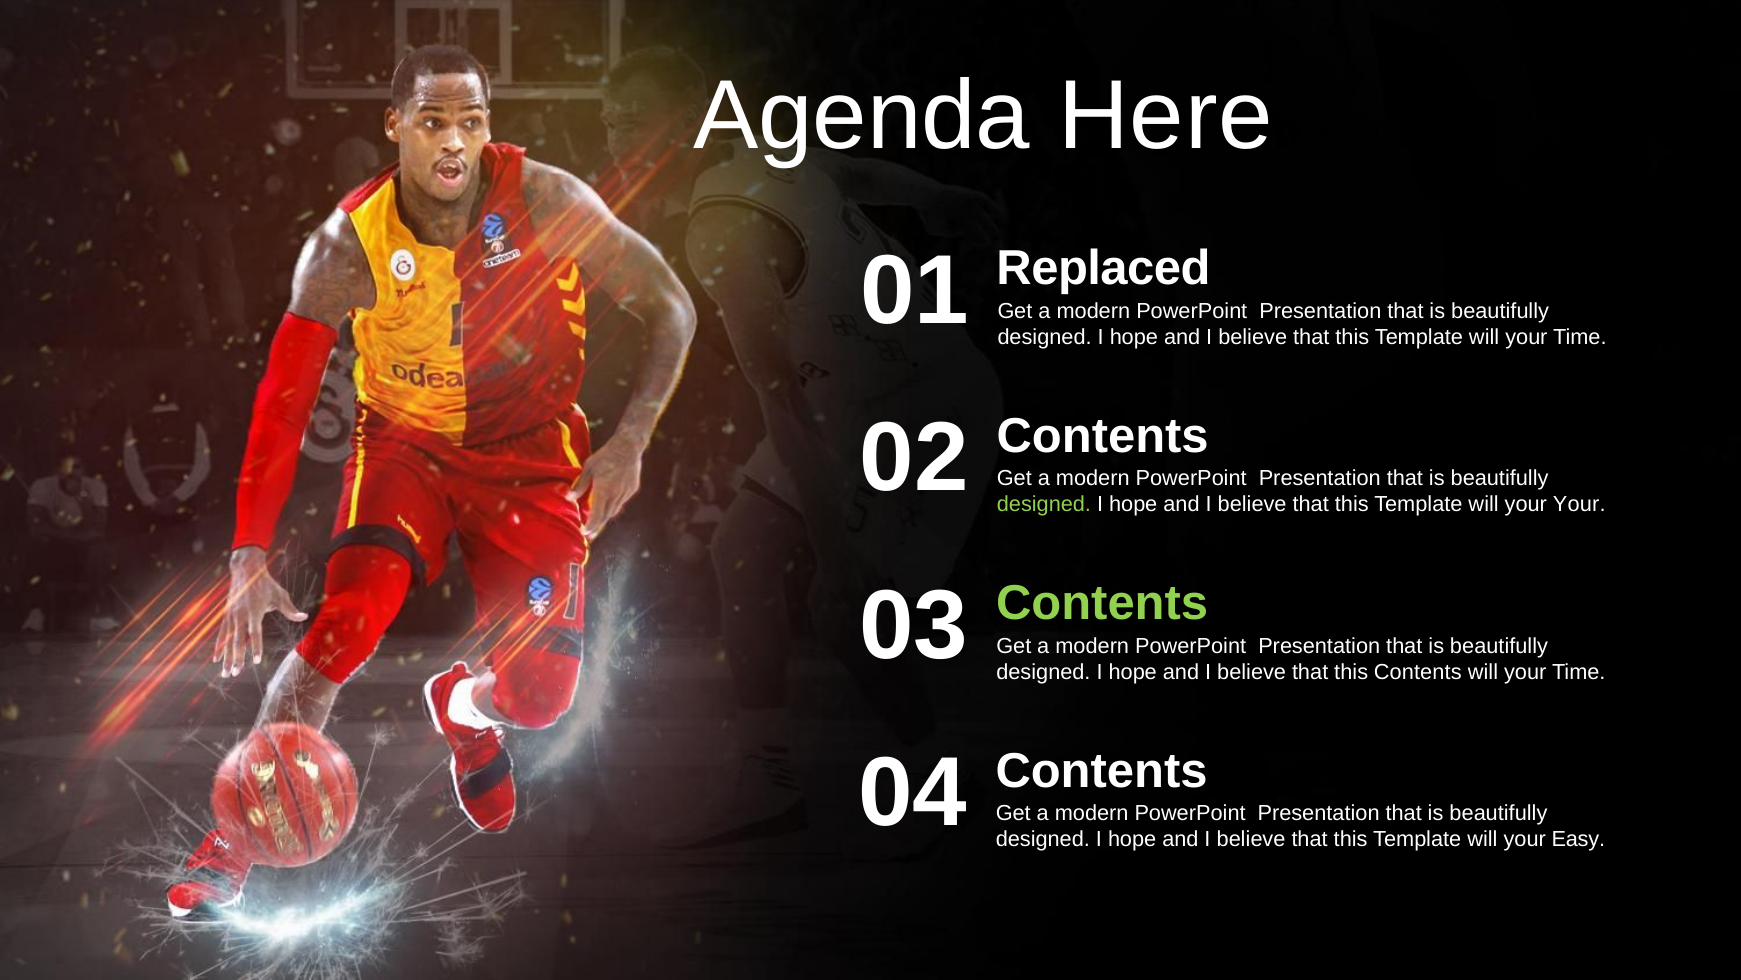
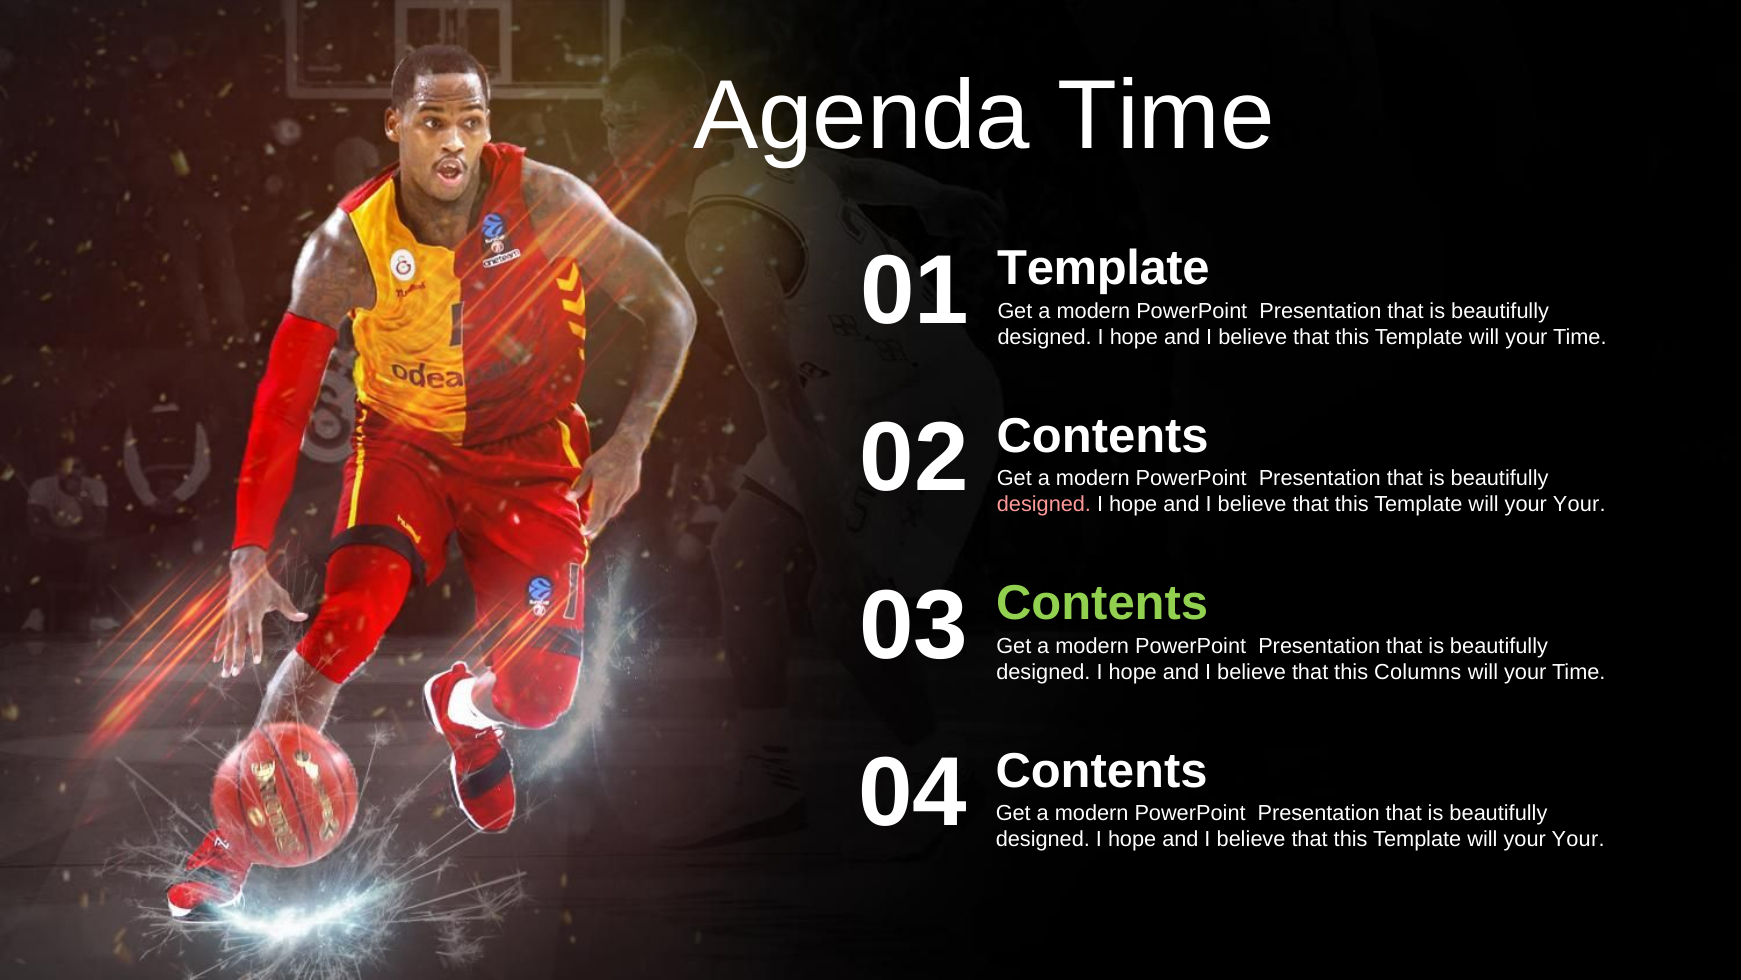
Agenda Here: Here -> Time
Replaced at (1104, 269): Replaced -> Template
designed at (1044, 504) colour: light green -> pink
this Contents: Contents -> Columns
Easy at (1578, 839): Easy -> Your
